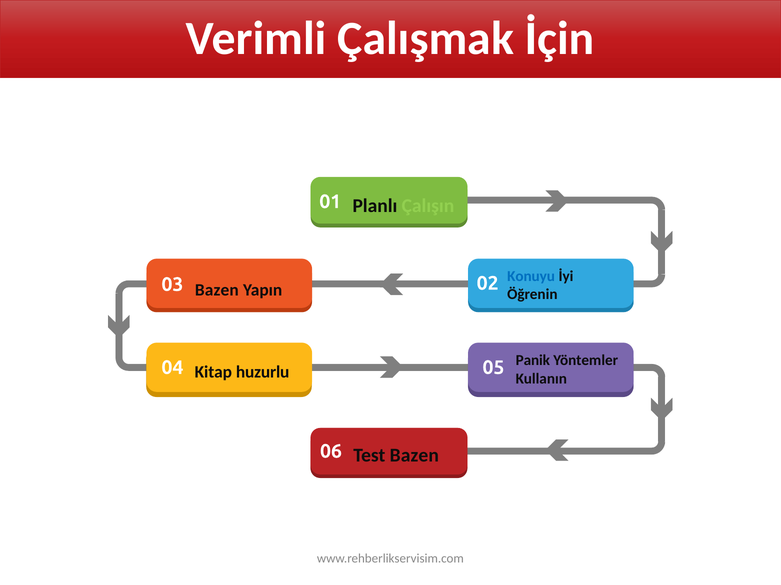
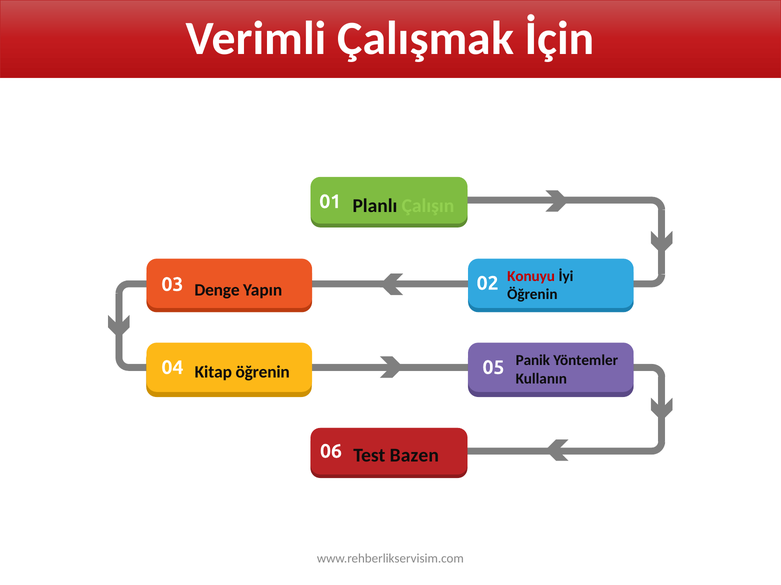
Konuyu colour: blue -> red
03 Bazen: Bazen -> Denge
Kitap huzurlu: huzurlu -> öğrenin
